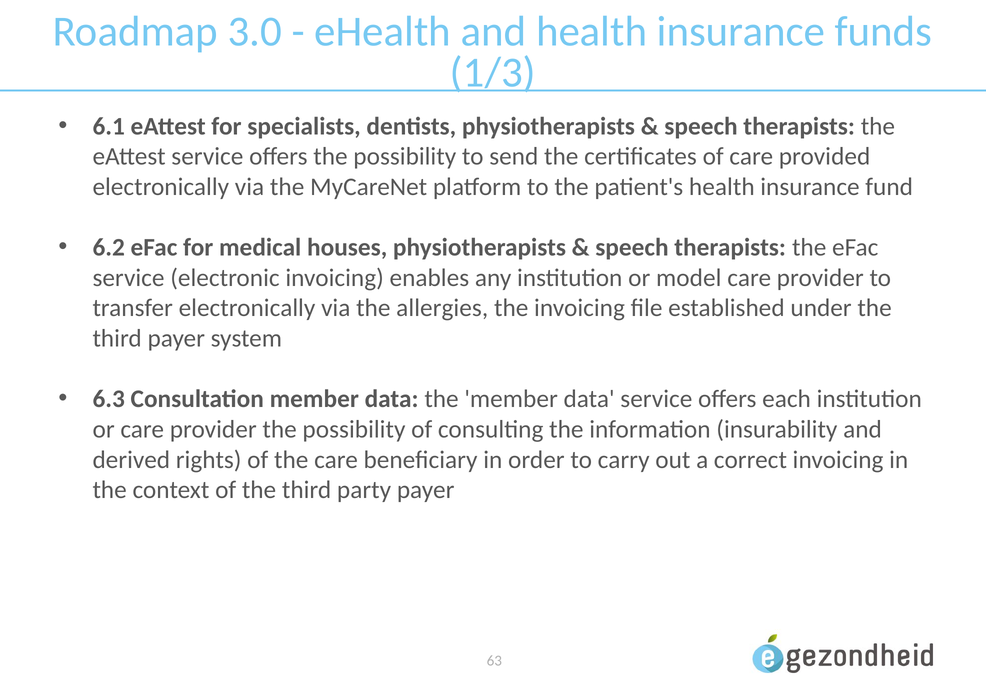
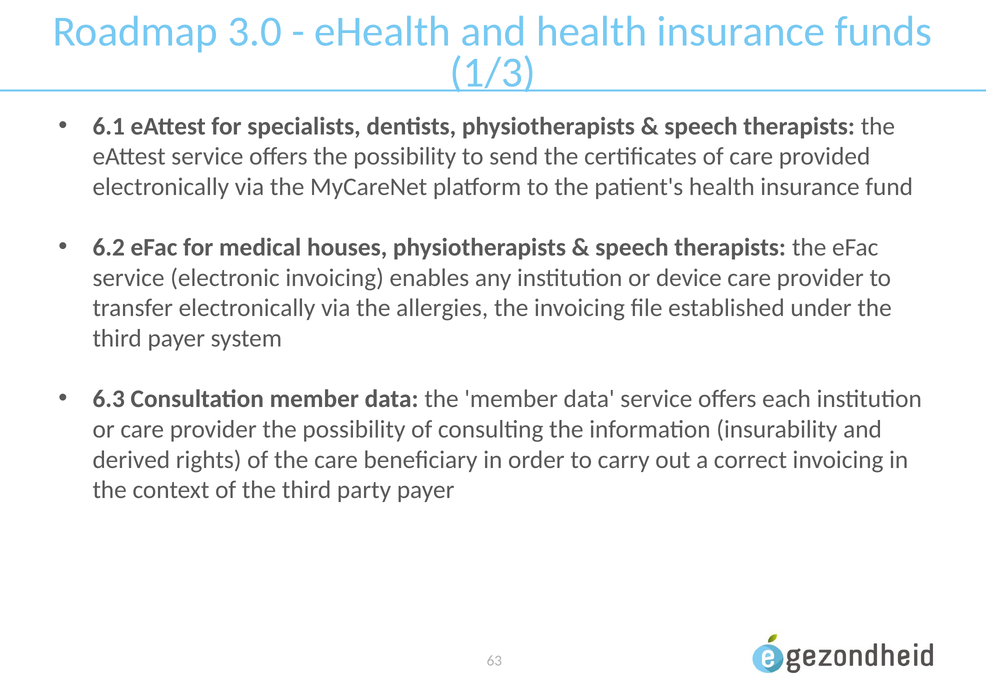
model: model -> device
